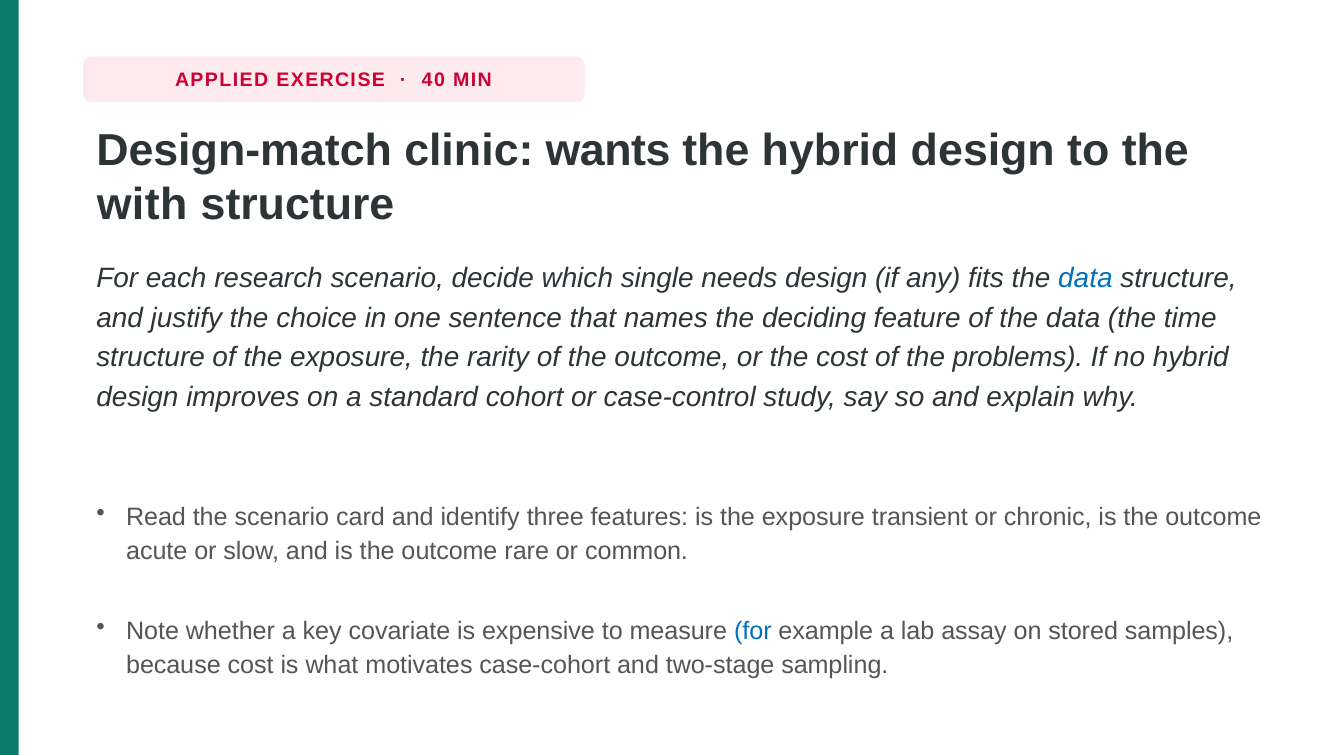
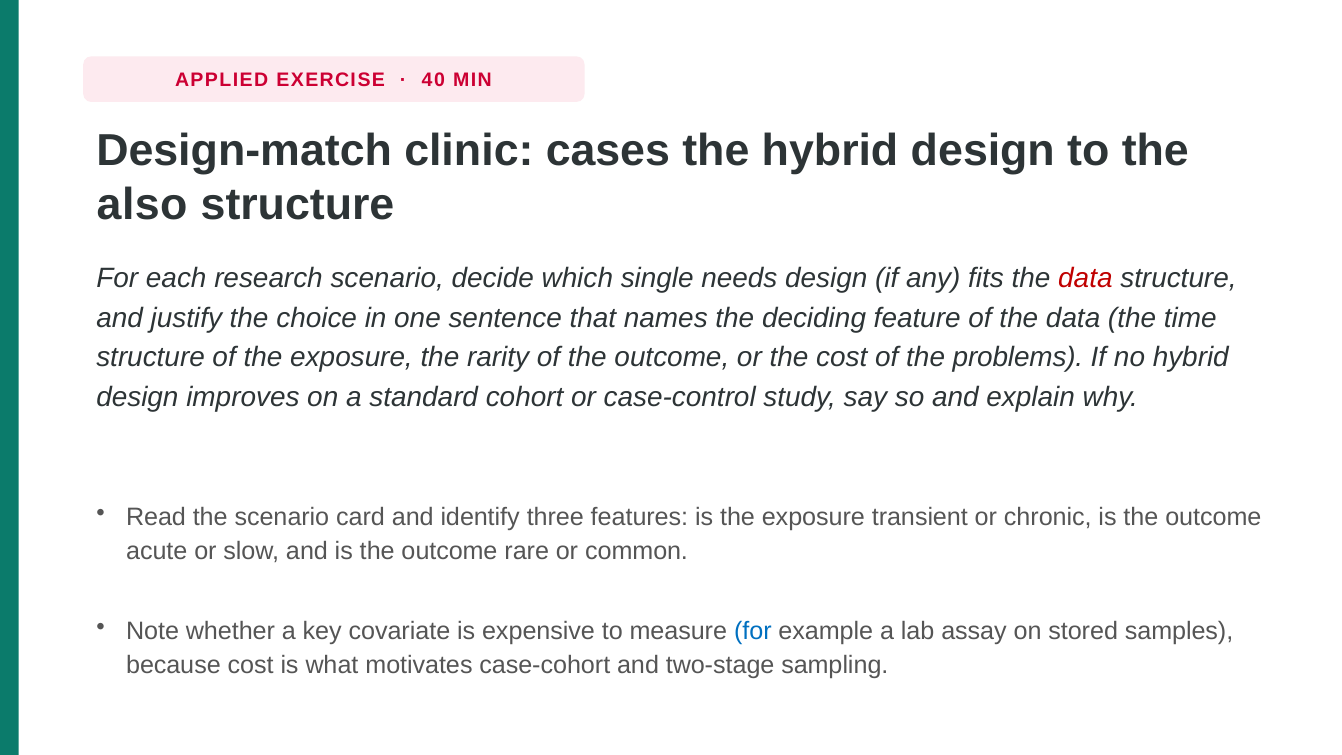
wants: wants -> cases
with: with -> also
data at (1085, 278) colour: blue -> red
